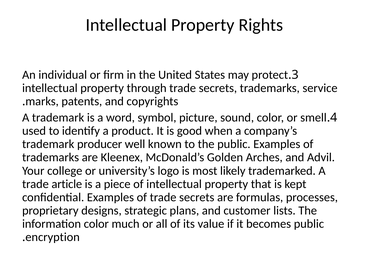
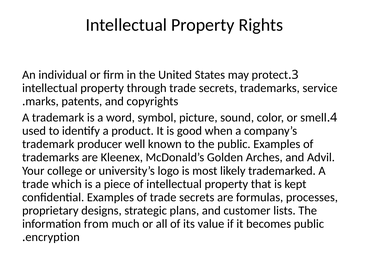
article: article -> which
information color: color -> from
